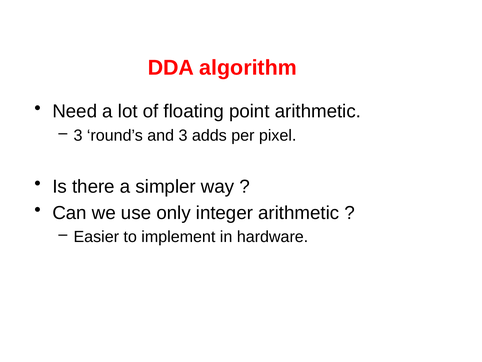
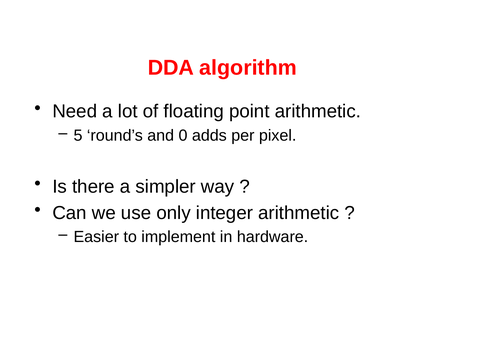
3 at (78, 135): 3 -> 5
and 3: 3 -> 0
